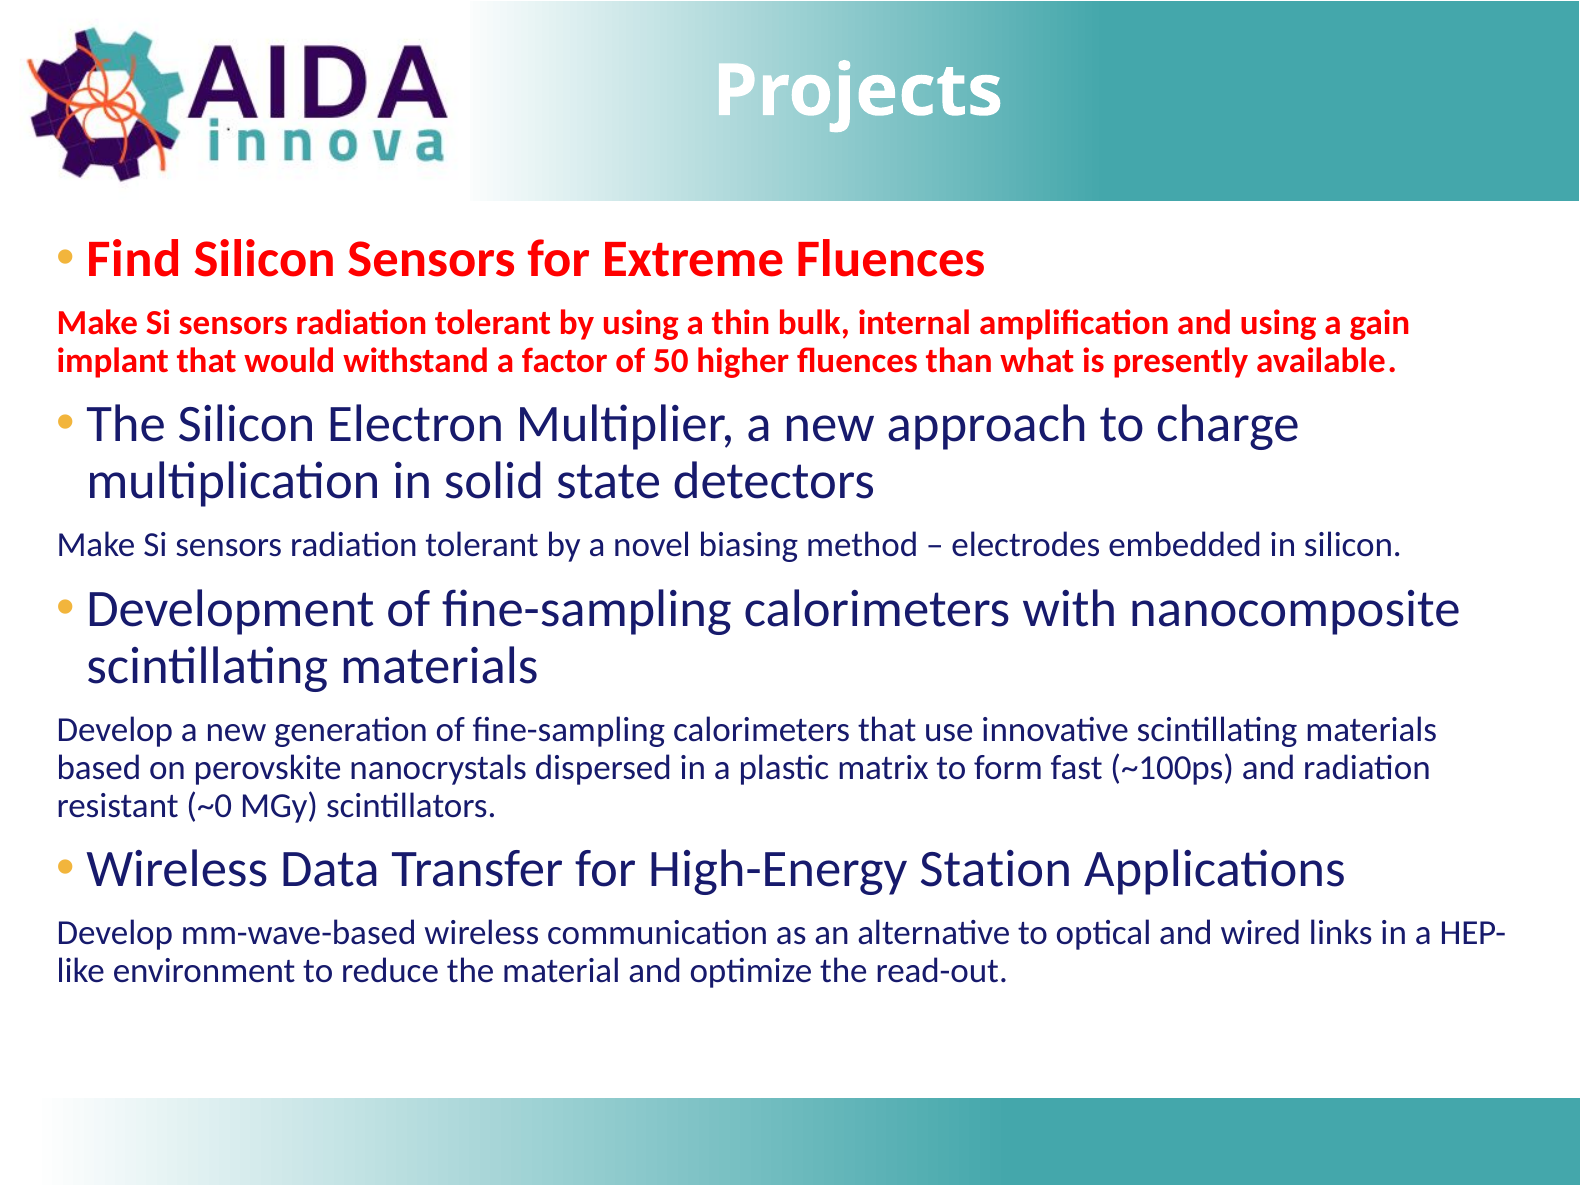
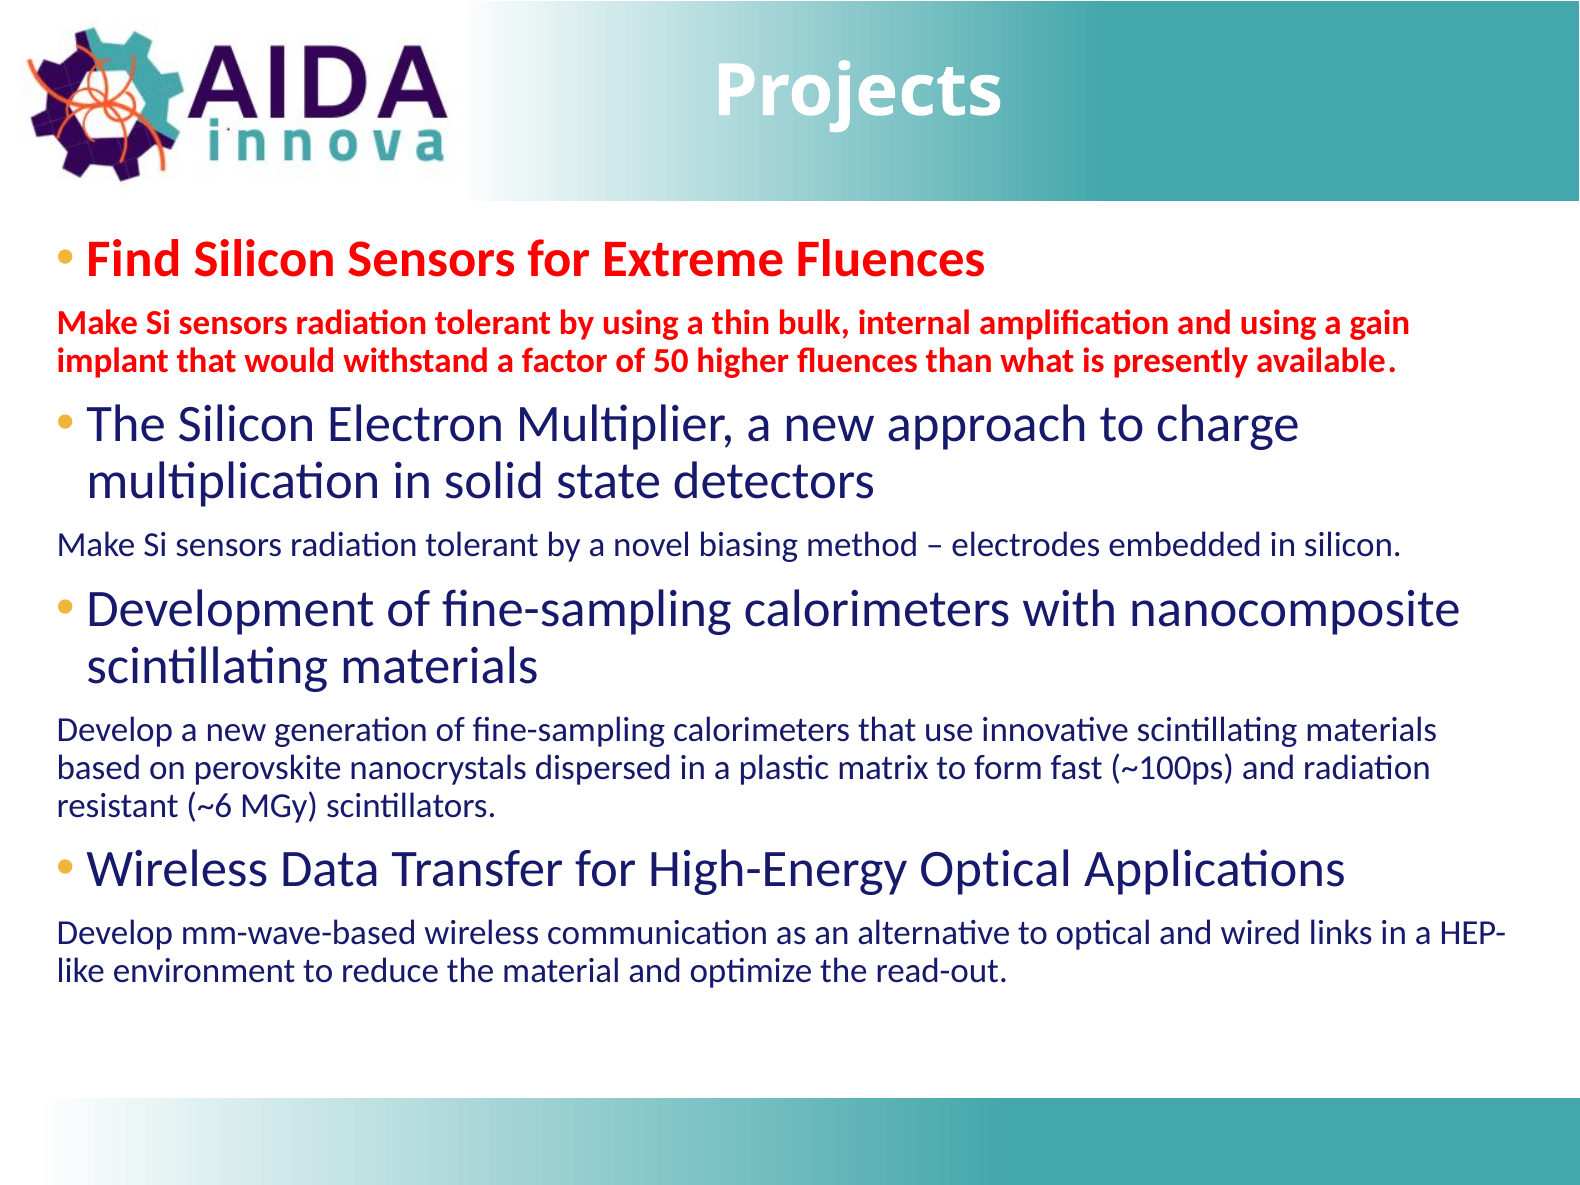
~0: ~0 -> ~6
High-Energy Station: Station -> Optical
